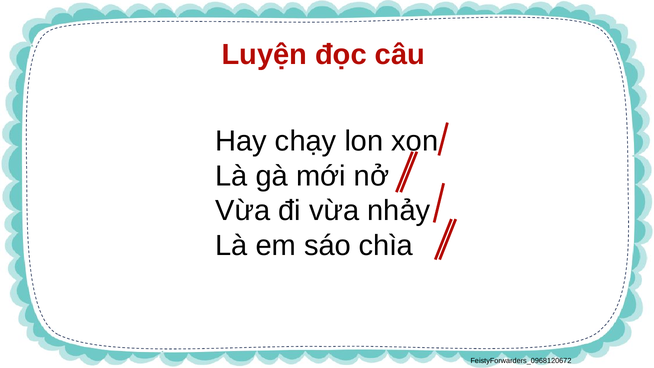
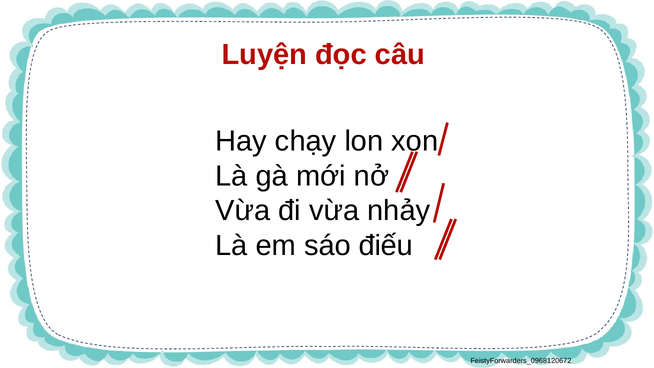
chìa: chìa -> điếu
